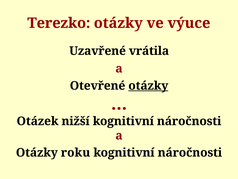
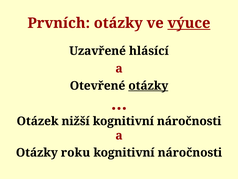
Terezko: Terezko -> Prvních
výuce underline: none -> present
vrátila: vrátila -> hlásící
